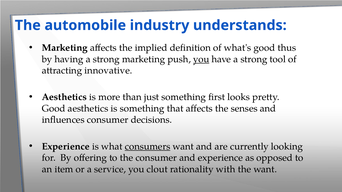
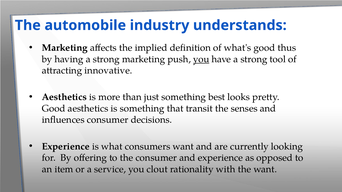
first: first -> best
that affects: affects -> transit
consumers underline: present -> none
